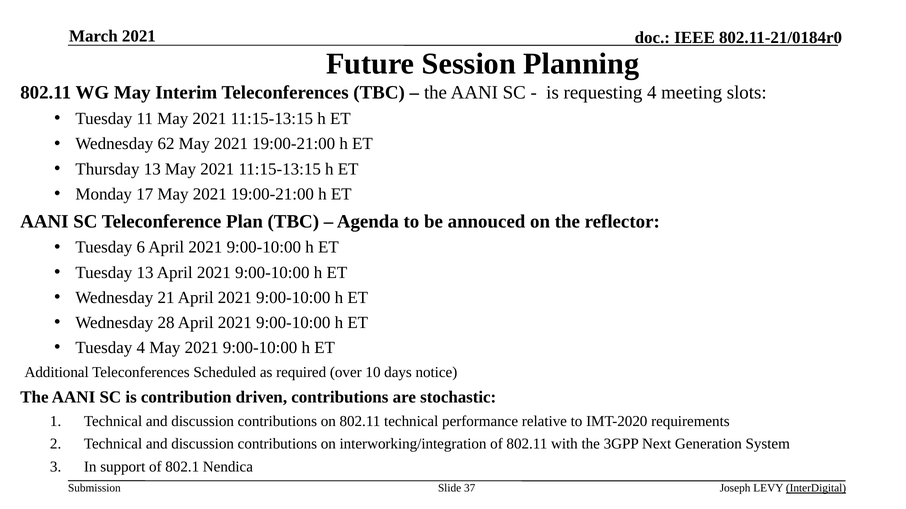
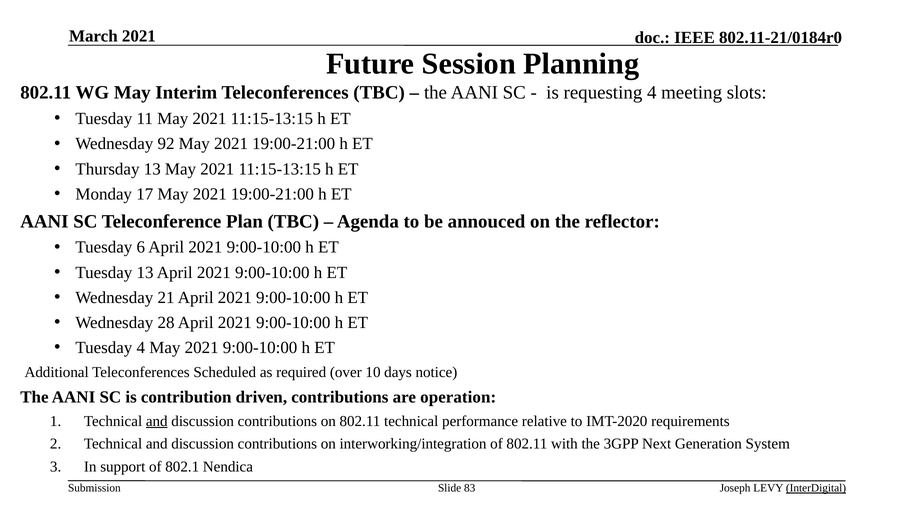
62: 62 -> 92
stochastic: stochastic -> operation
and at (157, 422) underline: none -> present
37: 37 -> 83
